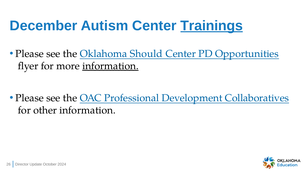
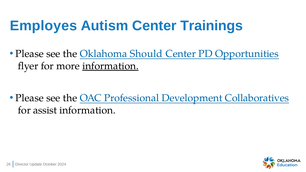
December: December -> Employes
Trainings underline: present -> none
other: other -> assist
